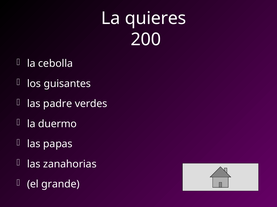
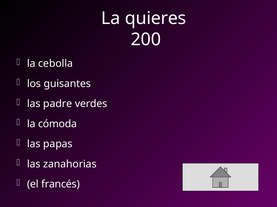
duermo: duermo -> cómoda
grande: grande -> francés
